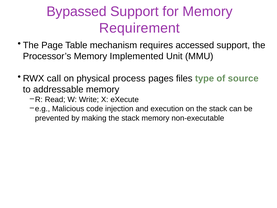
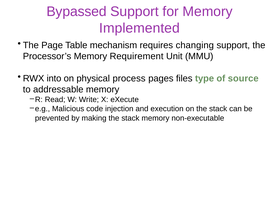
Requirement: Requirement -> Implemented
accessed: accessed -> changing
Implemented: Implemented -> Requirement
call: call -> into
